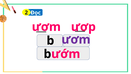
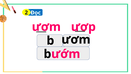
ươm at (76, 39) colour: purple -> black
